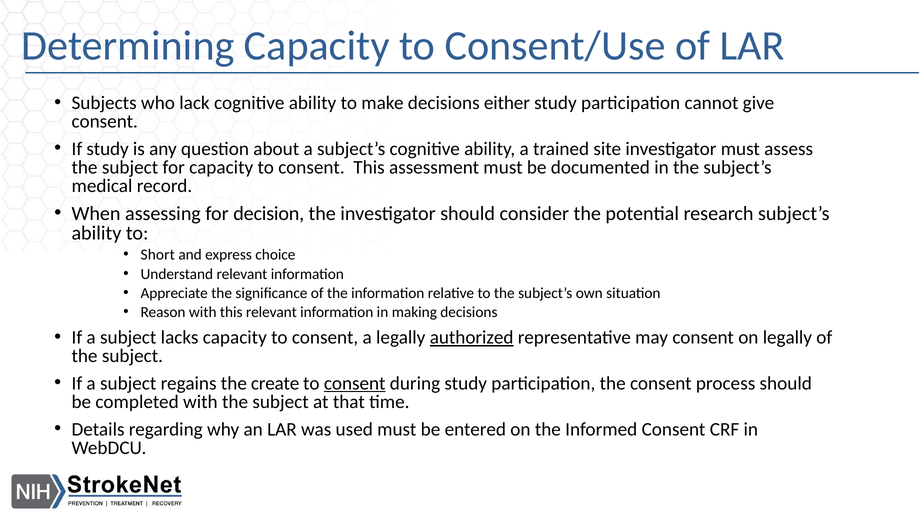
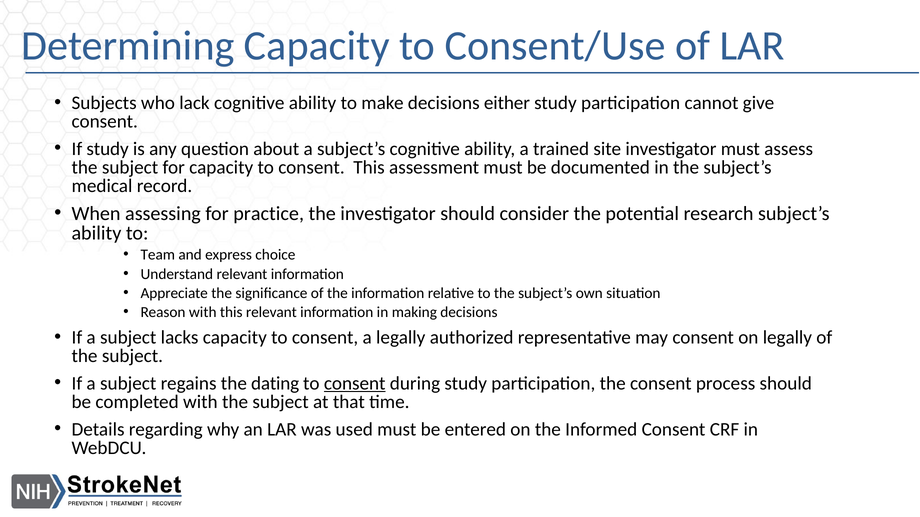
decision: decision -> practice
Short: Short -> Team
authorized underline: present -> none
create: create -> dating
